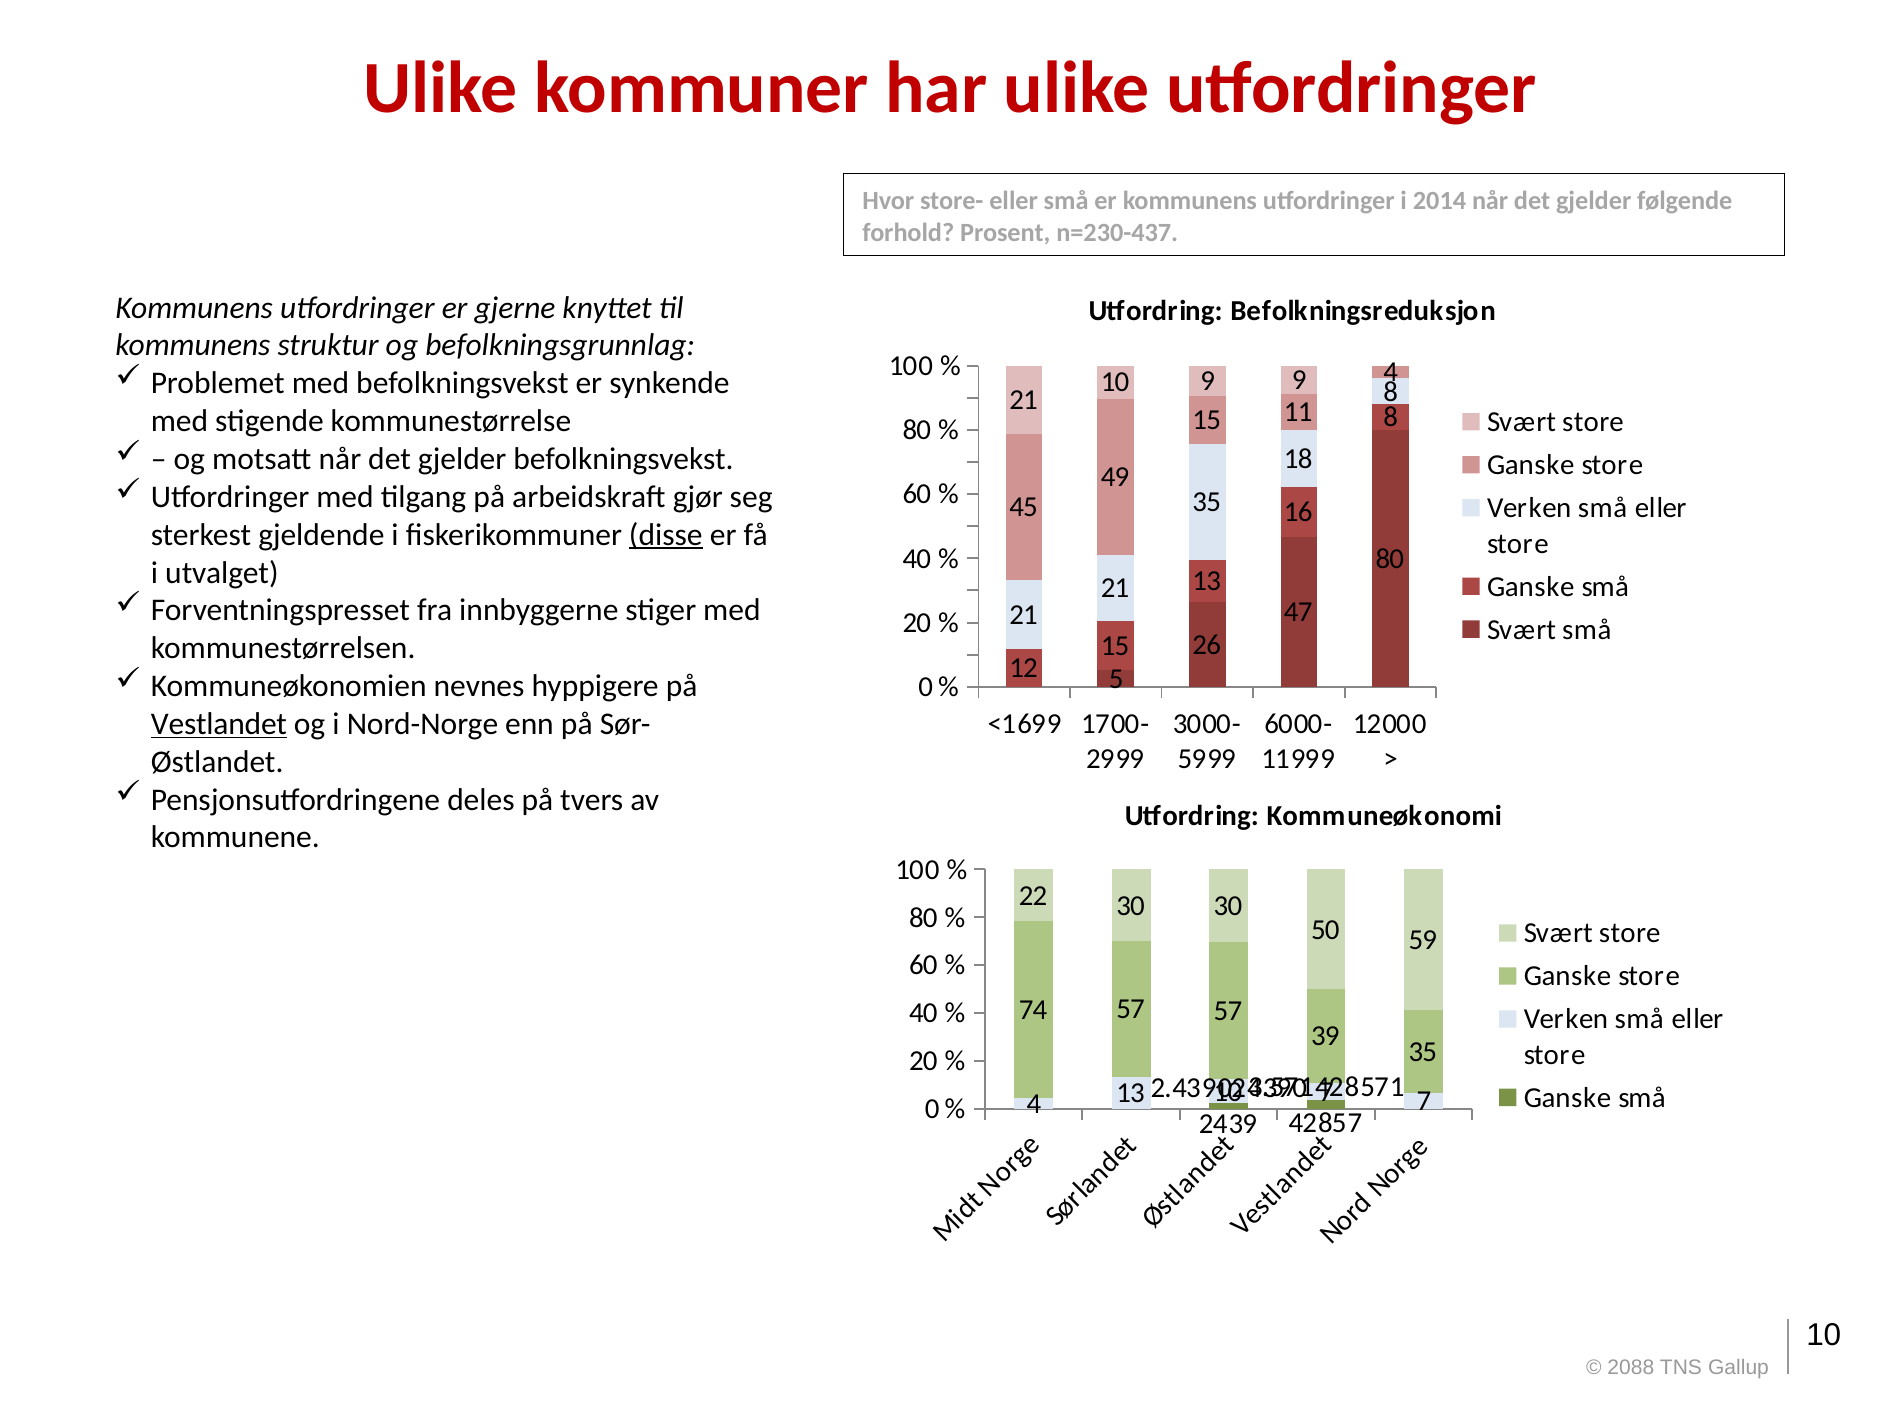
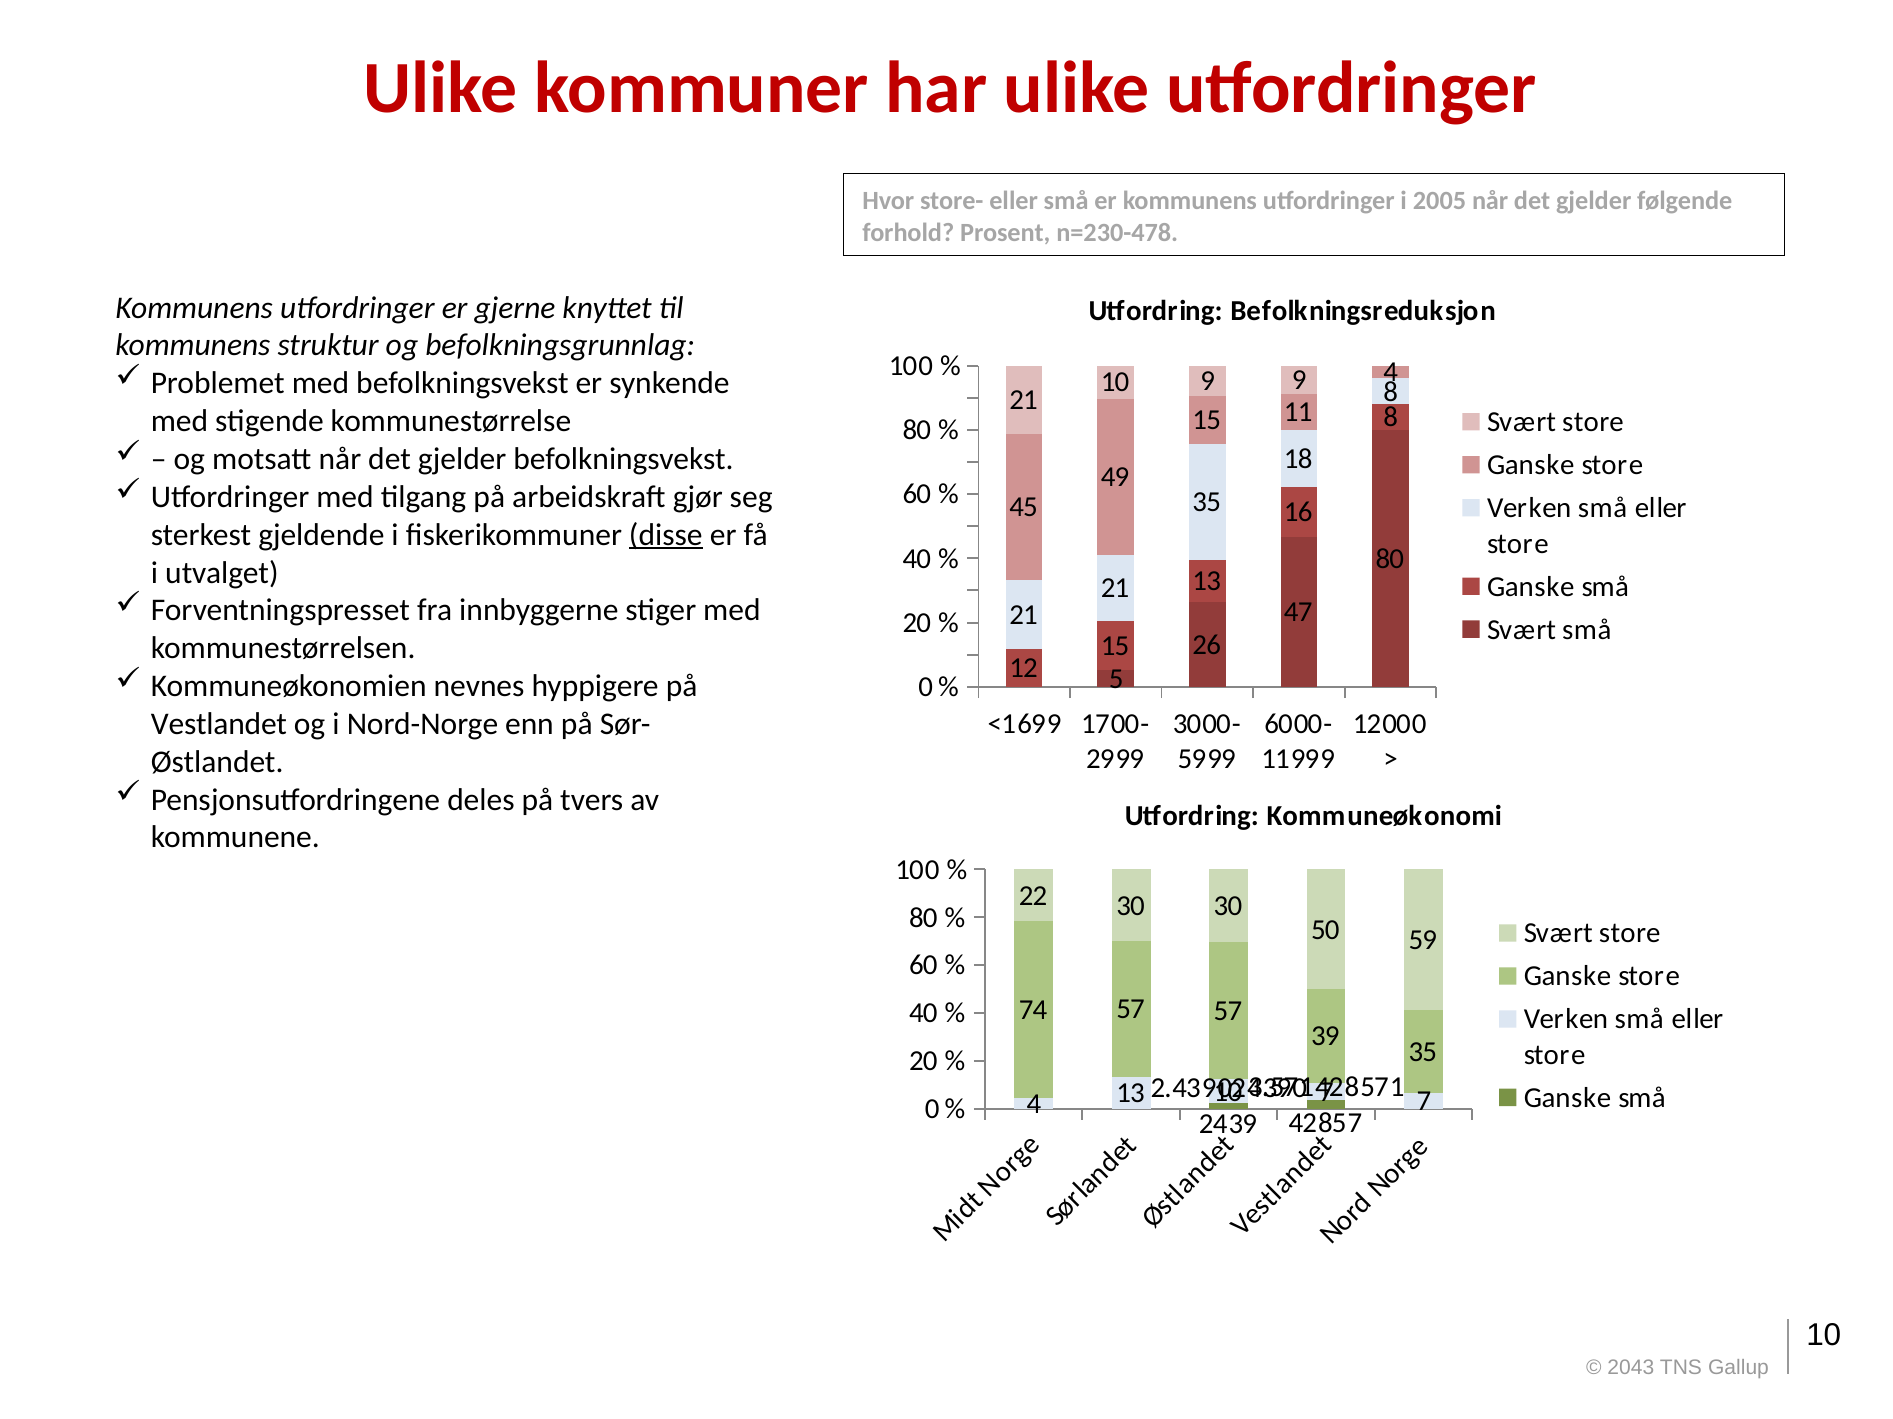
2014: 2014 -> 2005
n=230-437: n=230-437 -> n=230-478
Vestlandet underline: present -> none
2088: 2088 -> 2043
